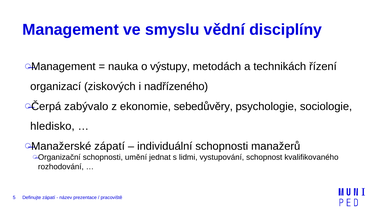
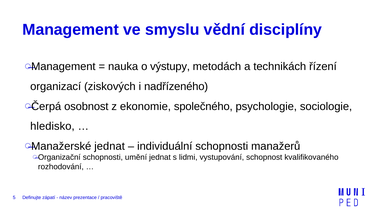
zabývalo: zabývalo -> osobnost
sebedůvěry: sebedůvěry -> společného
Manažerské zápatí: zápatí -> jednat
